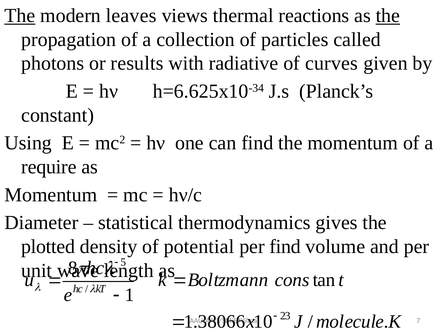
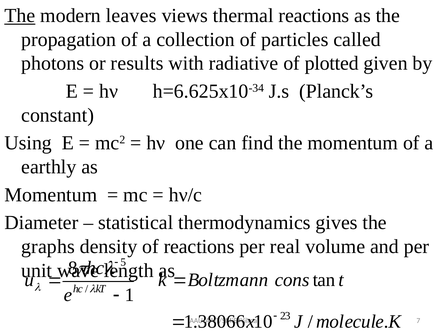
the at (388, 16) underline: present -> none
curves: curves -> plotted
require: require -> earthly
plotted: plotted -> graphs
of potential: potential -> reactions
per find: find -> real
